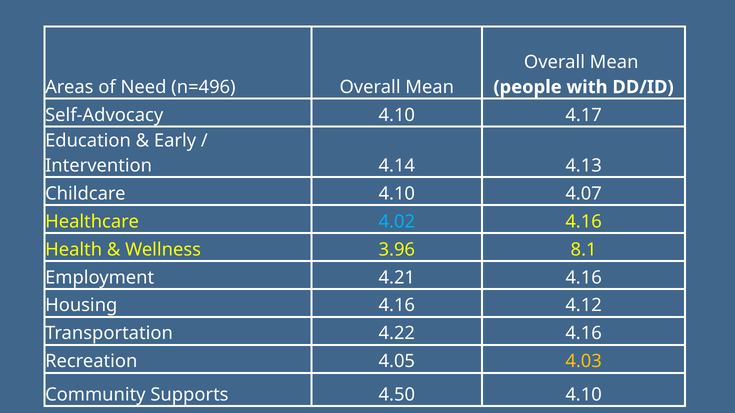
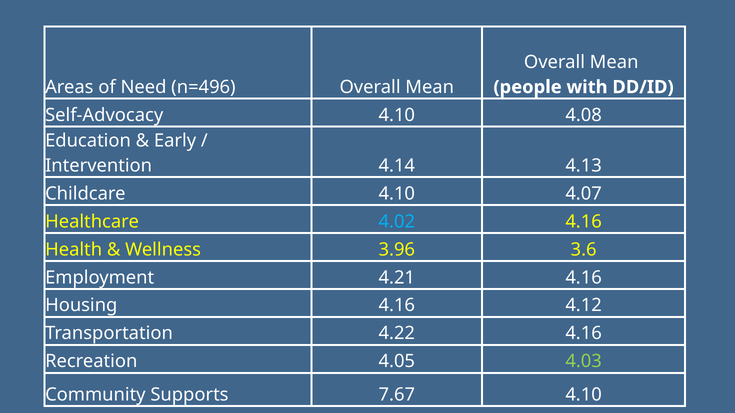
4.17: 4.17 -> 4.08
8.1: 8.1 -> 3.6
4.03 colour: yellow -> light green
4.50: 4.50 -> 7.67
